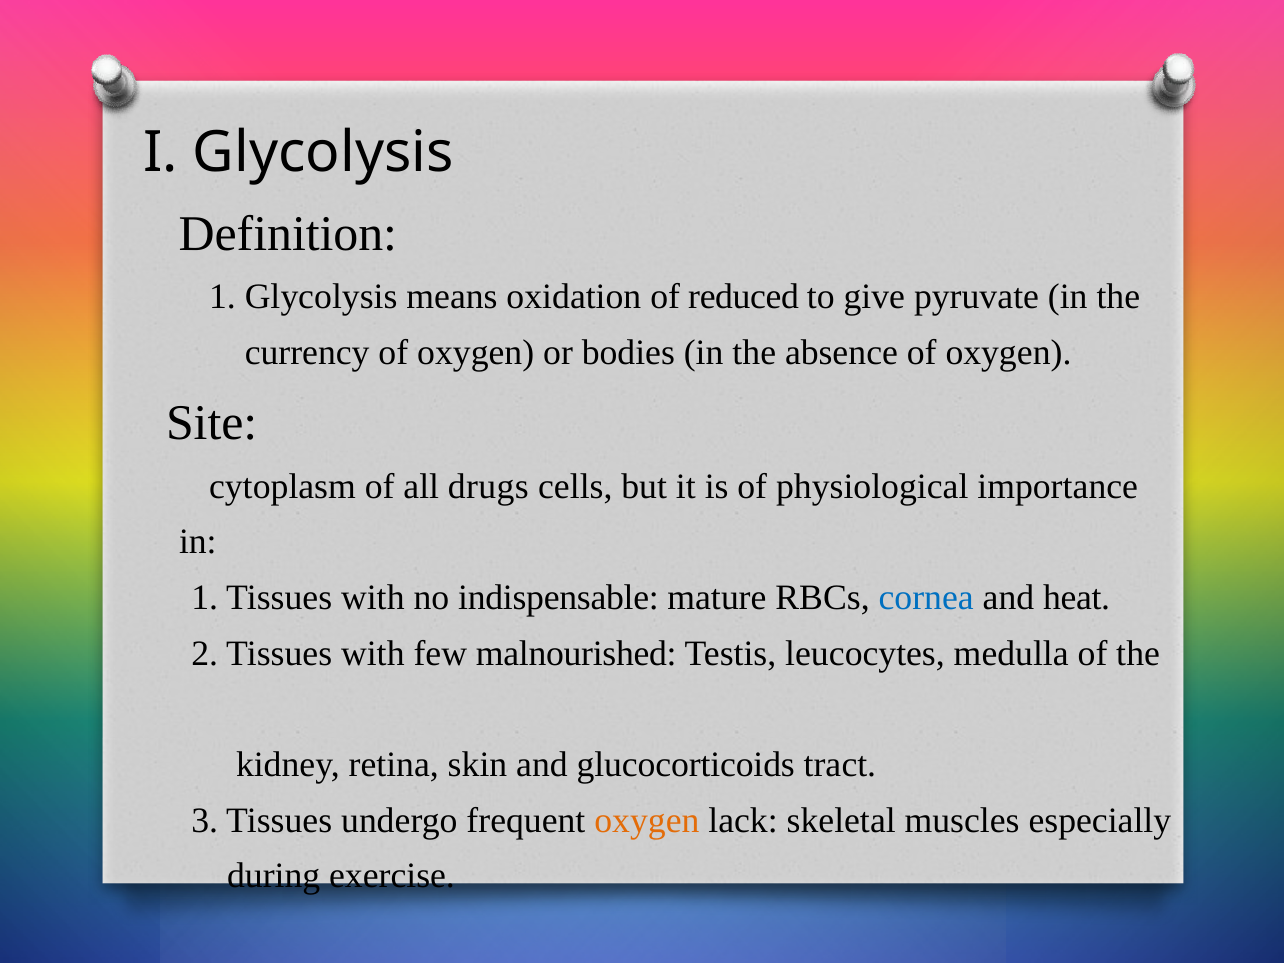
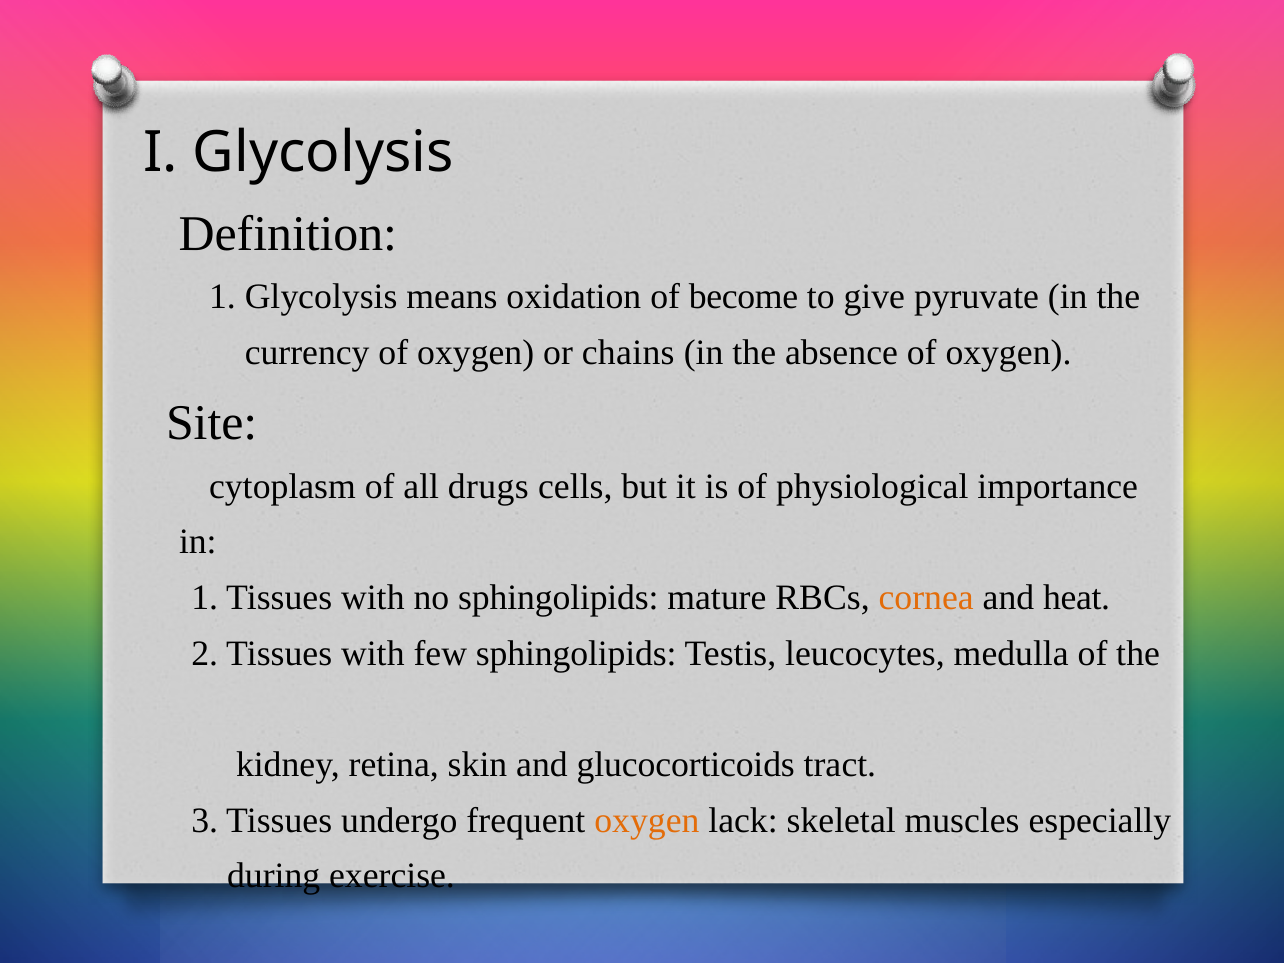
reduced: reduced -> become
bodies: bodies -> chains
no indispensable: indispensable -> sphingolipids
cornea colour: blue -> orange
few malnourished: malnourished -> sphingolipids
